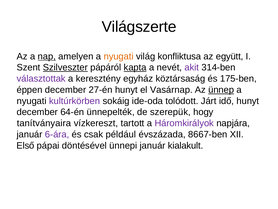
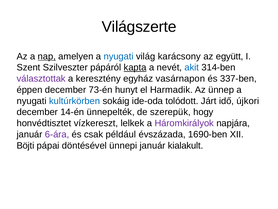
nyugati at (119, 56) colour: orange -> blue
konfliktusa: konfliktusa -> karácsony
Szilveszter underline: present -> none
akit colour: purple -> blue
köztársaság: köztársaság -> vasárnapon
175-ben: 175-ben -> 337-ben
27-én: 27-én -> 73-én
Vasárnap: Vasárnap -> Harmadik
ünnep underline: present -> none
kultúrkörben colour: purple -> blue
idő hunyt: hunyt -> újkori
64-én: 64-én -> 14-én
tanítványaira: tanítványaira -> honvédtisztet
tartott: tartott -> lelkek
8667-ben: 8667-ben -> 1690-ben
Első: Első -> Böjti
